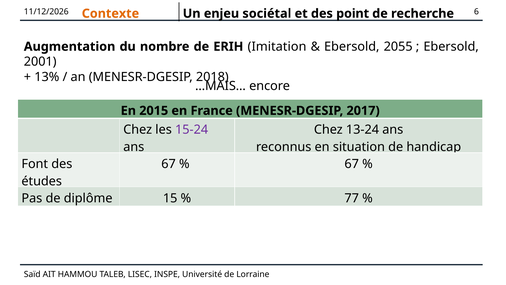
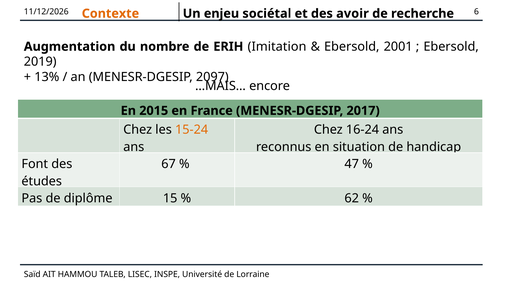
point: point -> avoir
2055: 2055 -> 2001
2001: 2001 -> 2019
2018: 2018 -> 2097
15-24 colour: purple -> orange
13-24: 13-24 -> 16-24
67 at (352, 164): 67 -> 47
77: 77 -> 62
